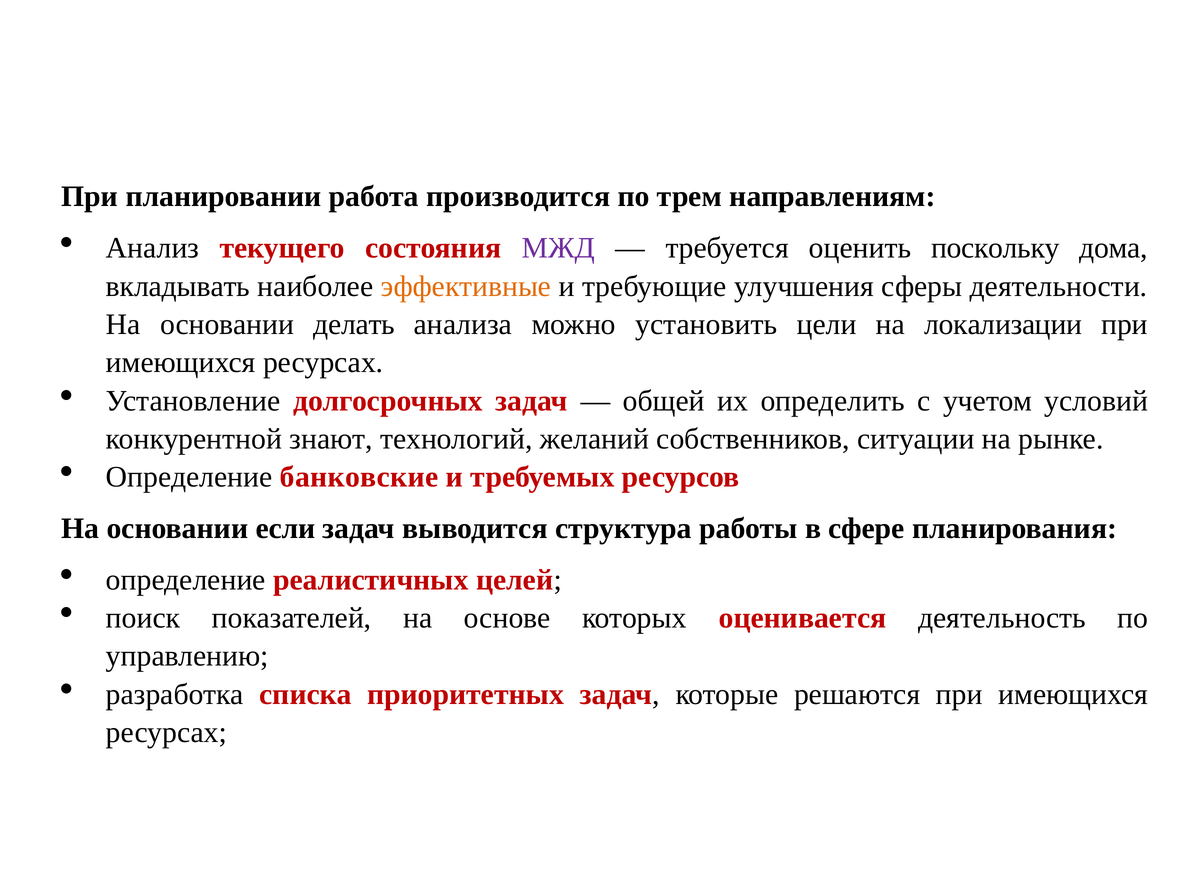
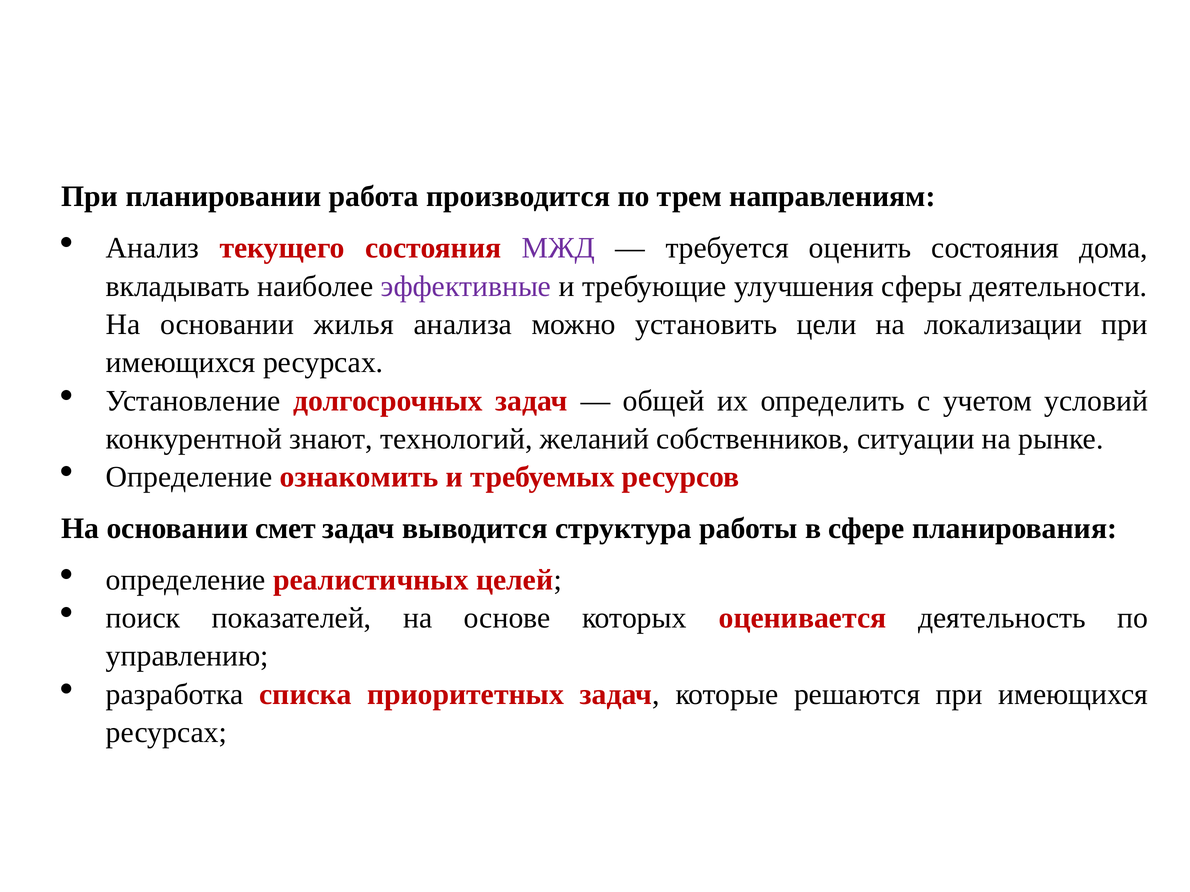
оценить поскольку: поскольку -> состояния
эффективные colour: orange -> purple
делать: делать -> жилья
банковские: банковские -> ознакомить
если: если -> смет
